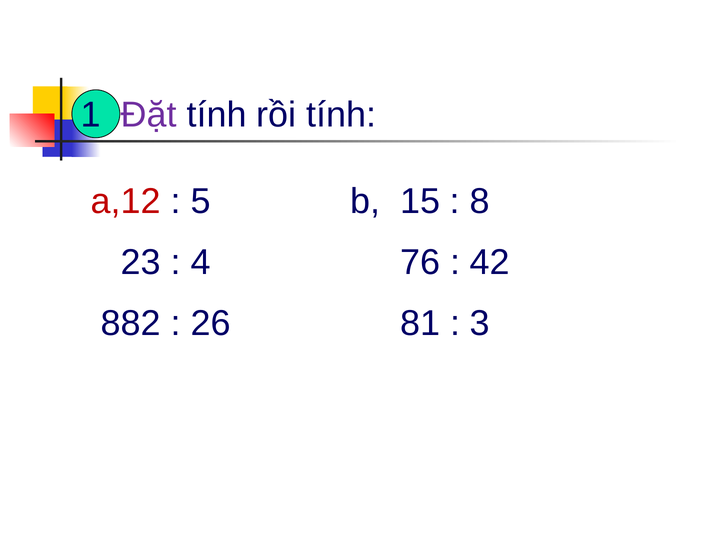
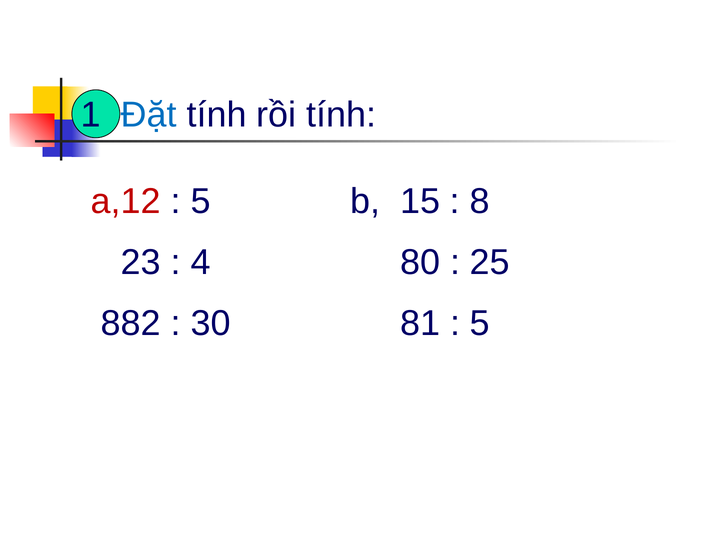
Đặt colour: purple -> blue
76: 76 -> 80
42: 42 -> 25
26: 26 -> 30
3 at (480, 324): 3 -> 5
